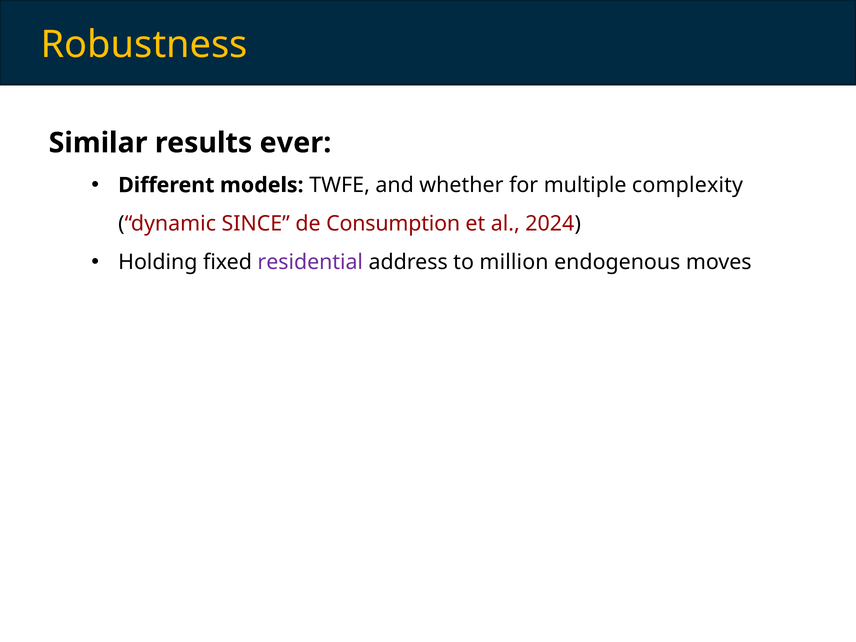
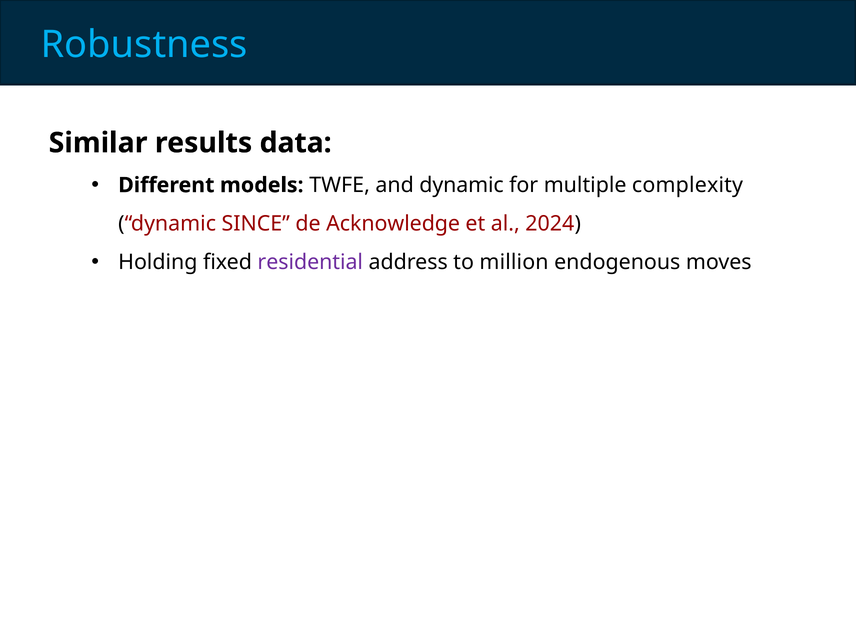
Robustness colour: yellow -> light blue
ever: ever -> data
and whether: whether -> dynamic
Consumption: Consumption -> Acknowledge
